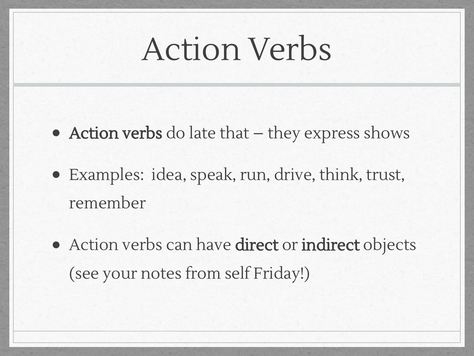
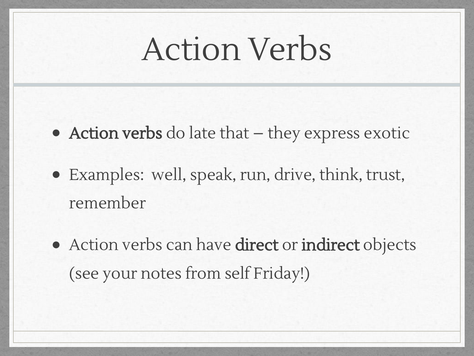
shows: shows -> exotic
idea: idea -> well
